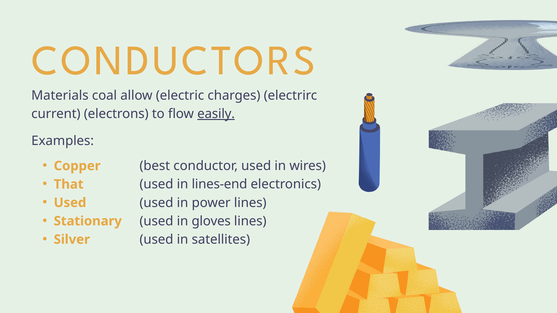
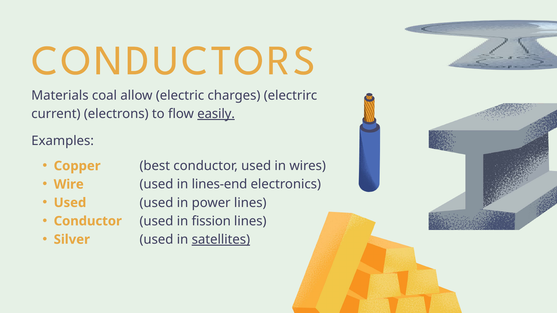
That: That -> Wire
Stationary at (88, 221): Stationary -> Conductor
gloves: gloves -> fission
satellites underline: none -> present
